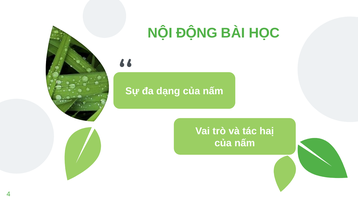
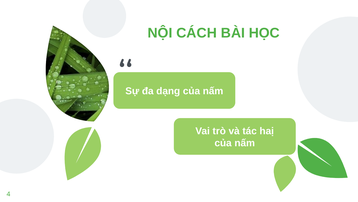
ĐỘNG: ĐỘNG -> CÁCH
